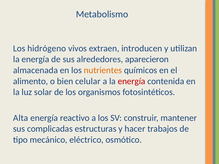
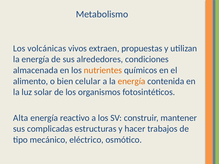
hidrógeno: hidrógeno -> volcánicas
introducen: introducen -> propuestas
aparecieron: aparecieron -> condiciones
energía at (132, 81) colour: red -> orange
